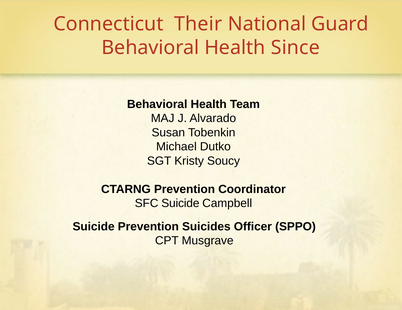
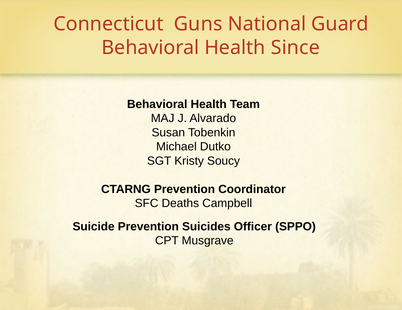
Their: Their -> Guns
SFC Suicide: Suicide -> Deaths
